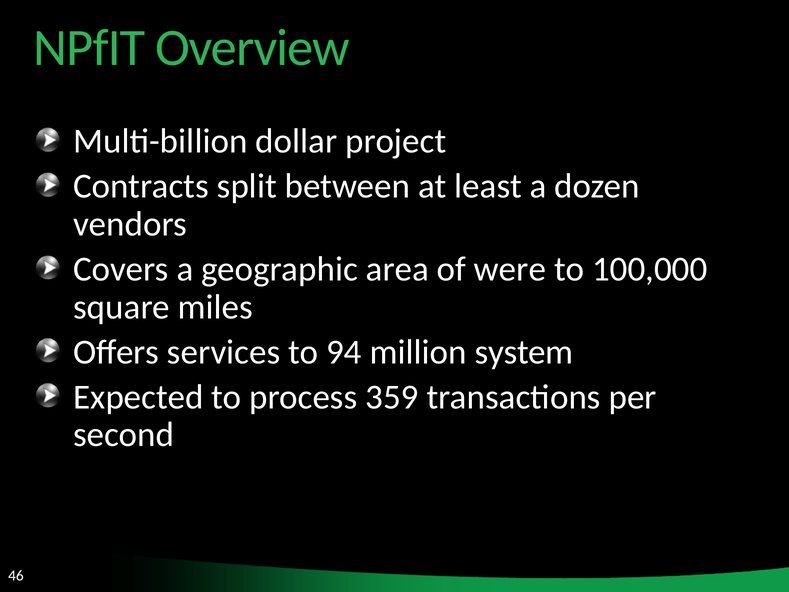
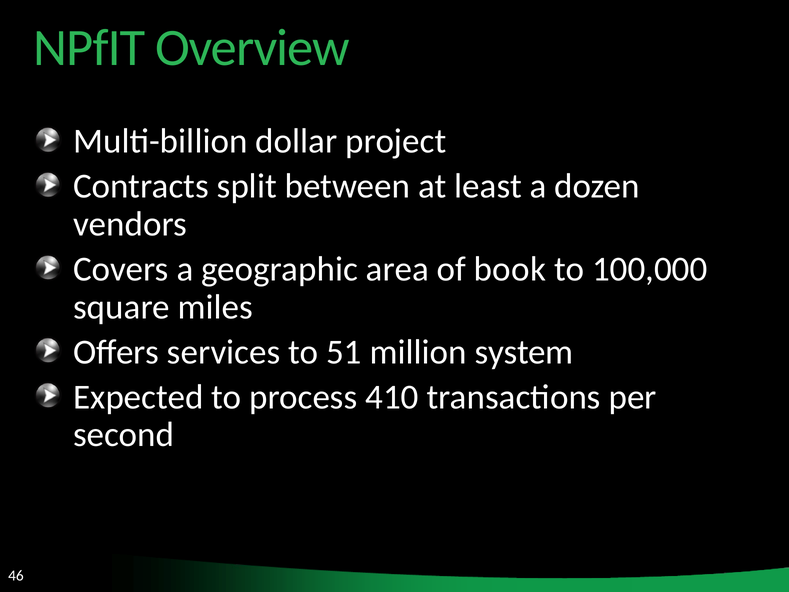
were: were -> book
94: 94 -> 51
359: 359 -> 410
